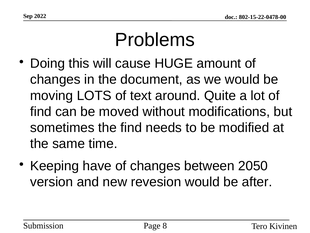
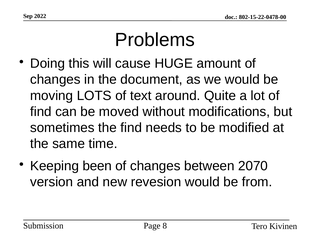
have: have -> been
2050: 2050 -> 2070
after: after -> from
